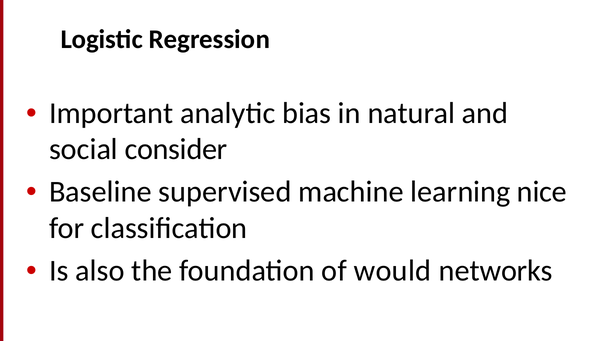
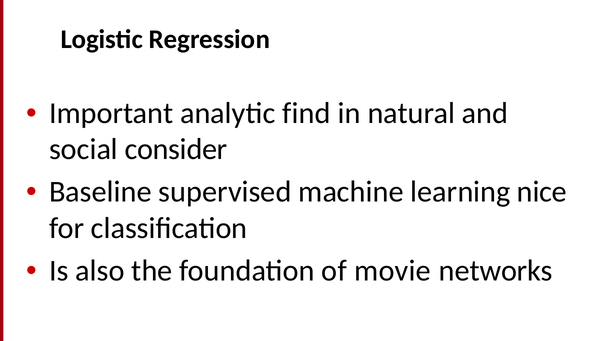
bias: bias -> find
would: would -> movie
